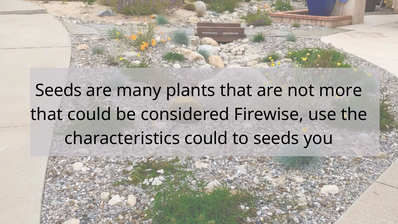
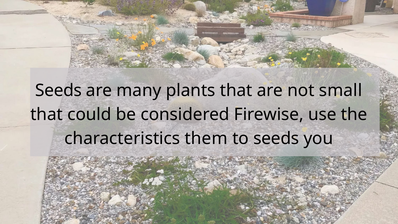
more: more -> small
characteristics could: could -> them
